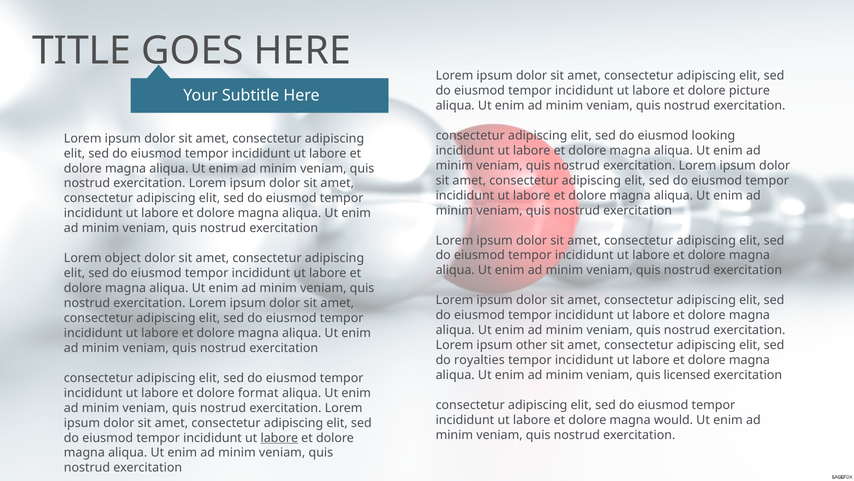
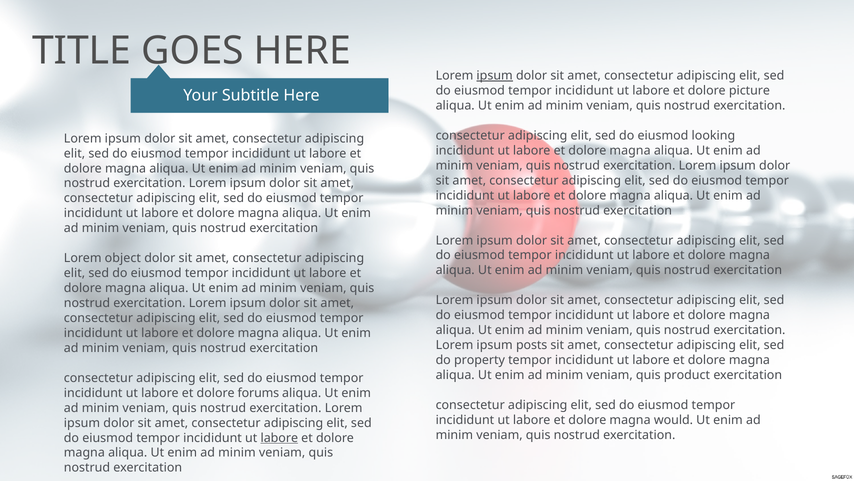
ipsum at (495, 76) underline: none -> present
other: other -> posts
royalties: royalties -> property
licensed: licensed -> product
format: format -> forums
